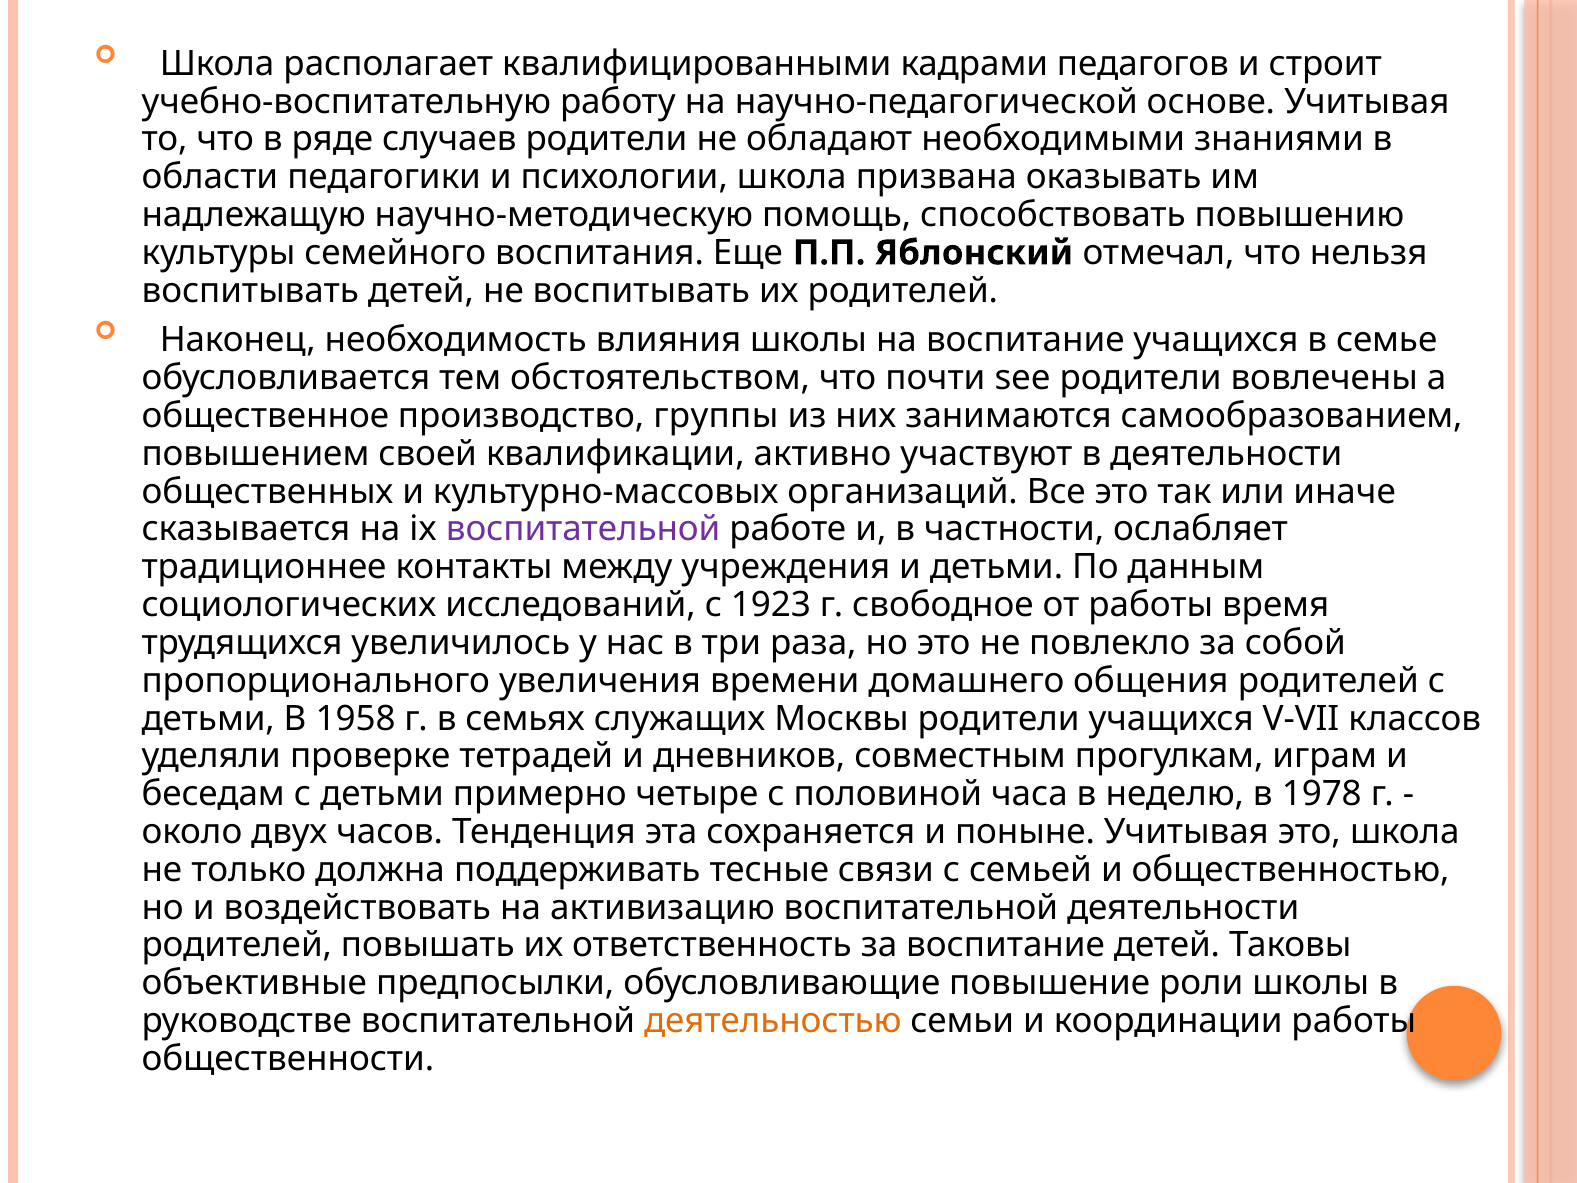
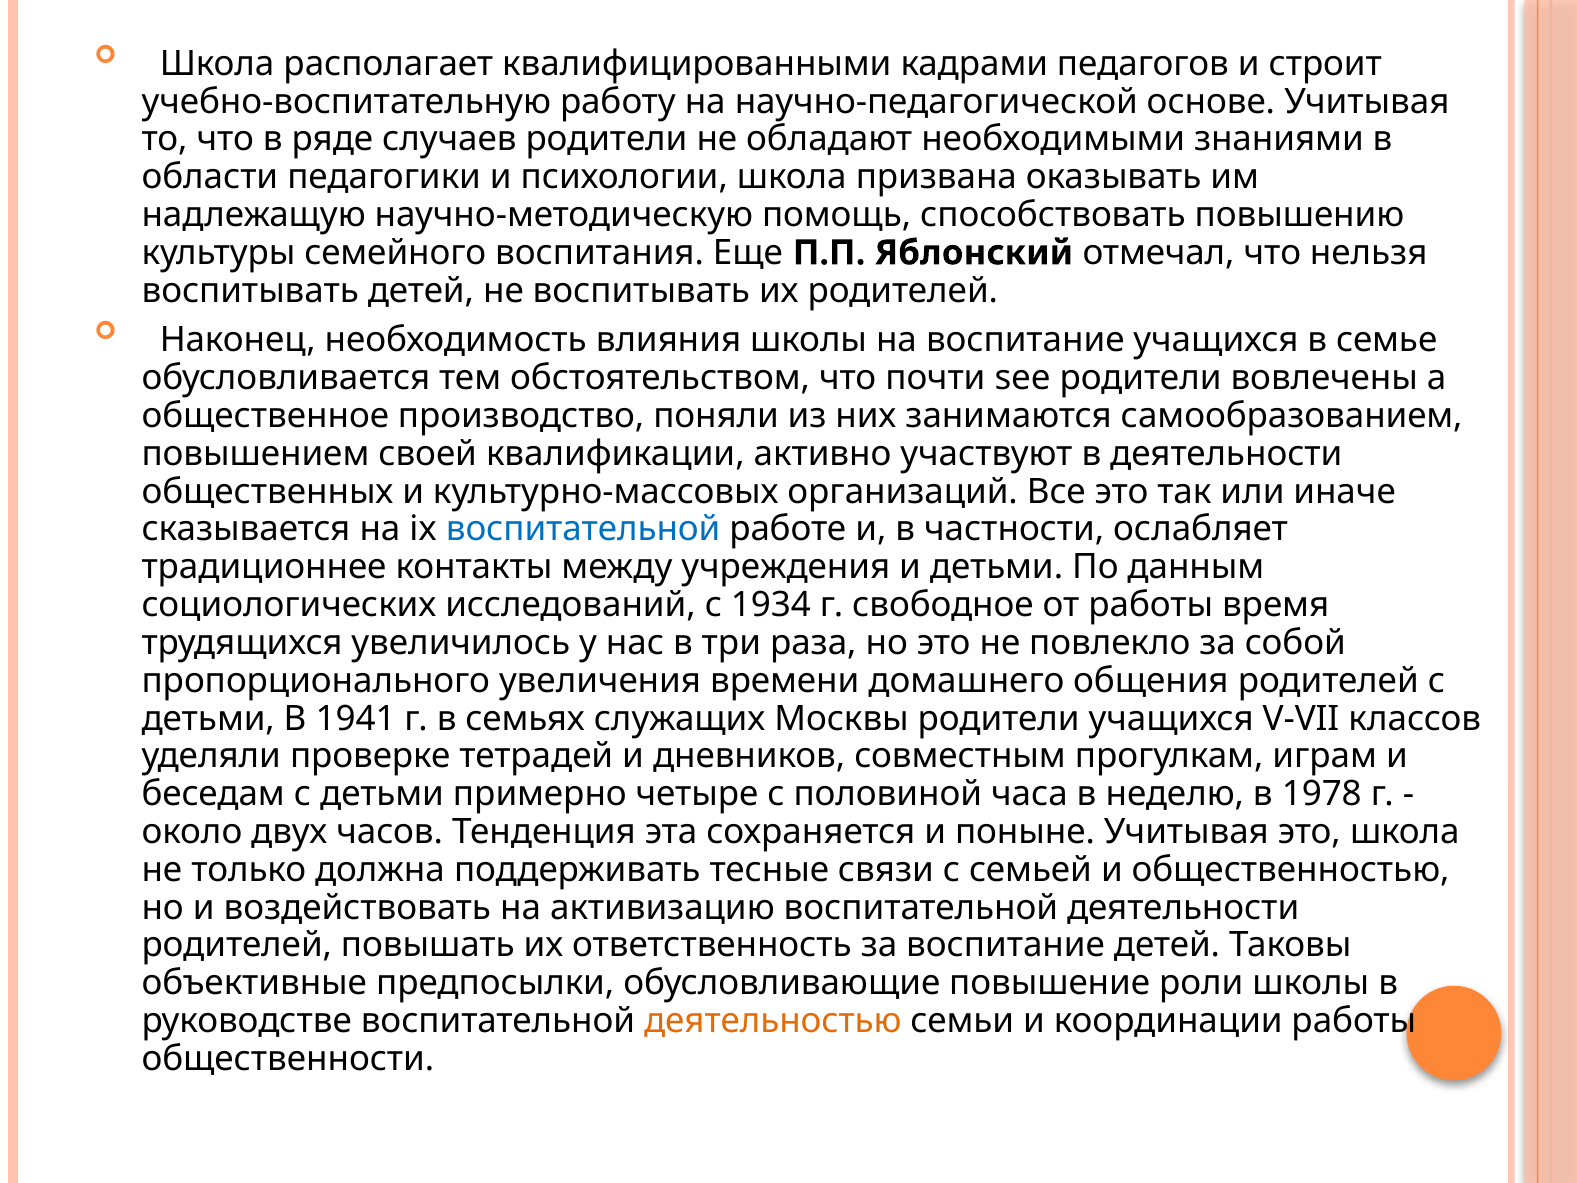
группы: группы -> поняли
воспитательной at (583, 529) colour: purple -> blue
1923: 1923 -> 1934
1958: 1958 -> 1941
